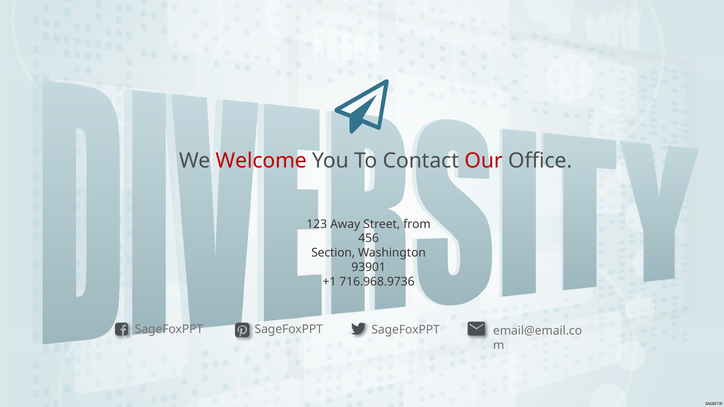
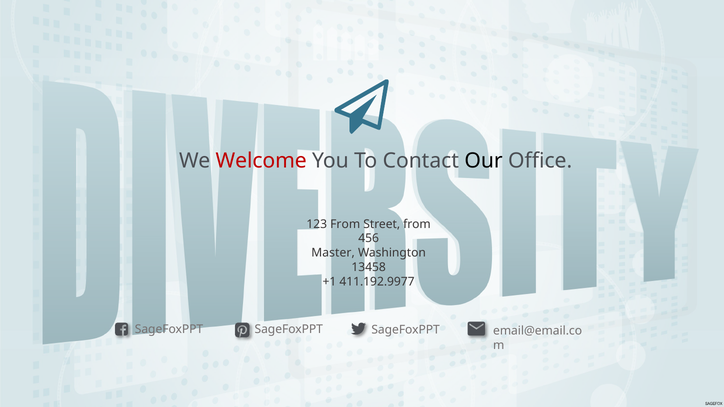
Our colour: red -> black
123 Away: Away -> From
Section: Section -> Master
93901: 93901 -> 13458
716.968.9736: 716.968.9736 -> 411.192.9977
